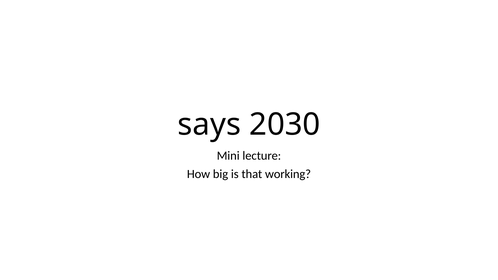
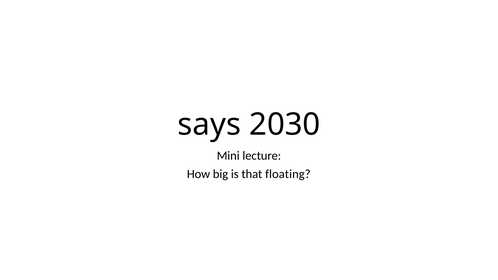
working: working -> floating
